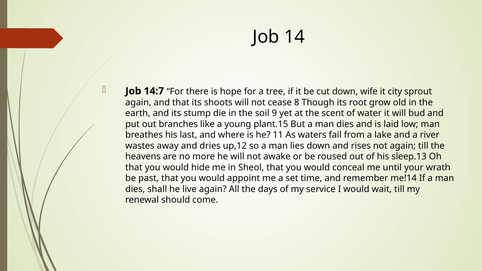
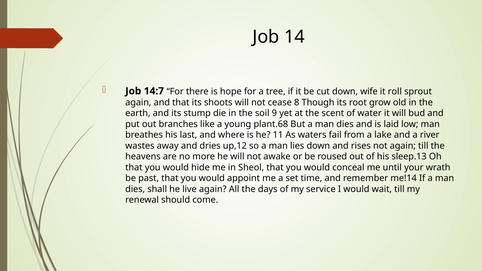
city: city -> roll
plant.15: plant.15 -> plant.68
